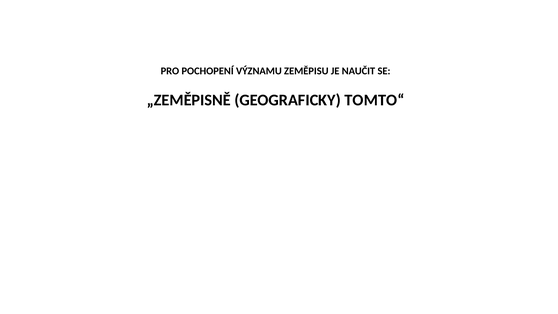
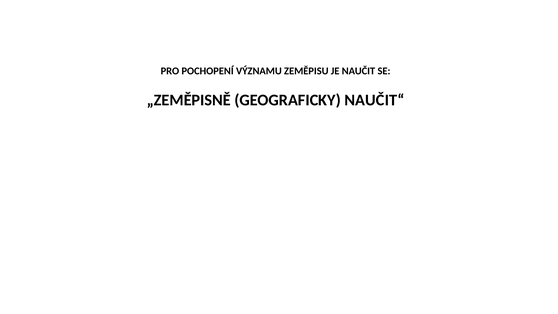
TOMTO“: TOMTO“ -> NAUČIT“
